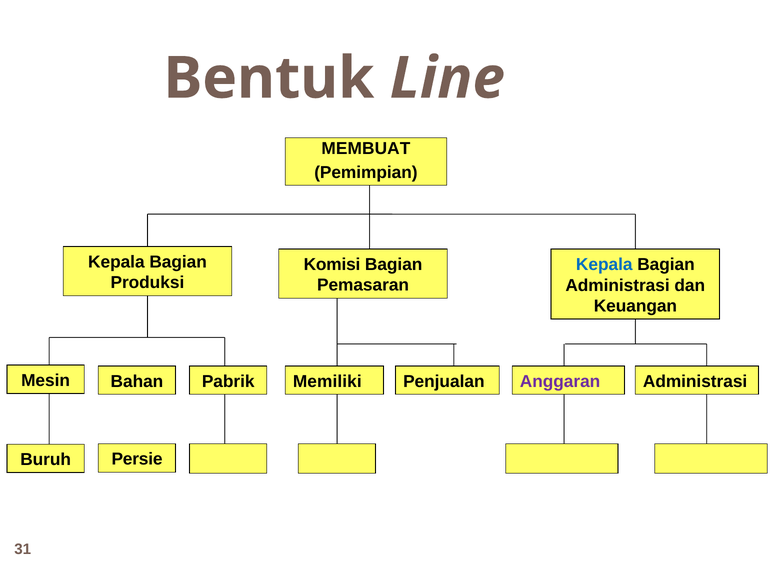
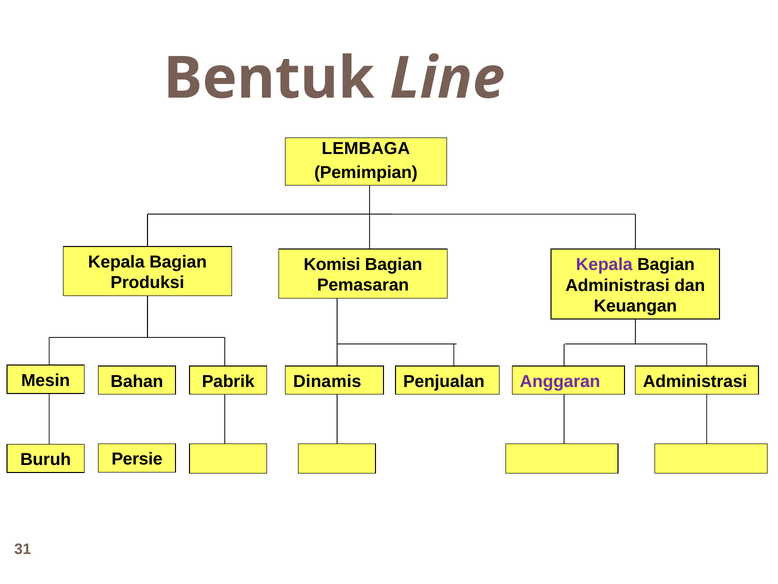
MEMBUAT: MEMBUAT -> LEMBAGA
Kepala at (604, 264) colour: blue -> purple
Memiliki: Memiliki -> Dinamis
